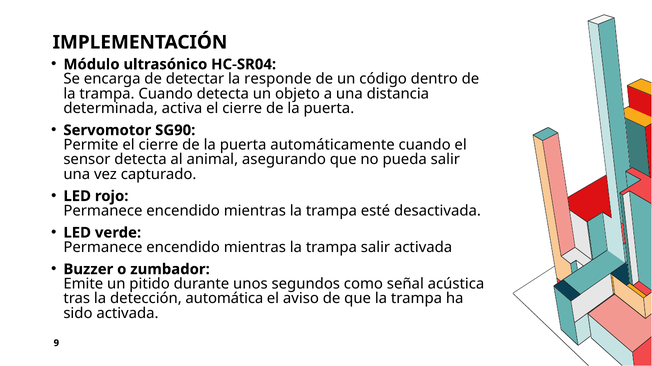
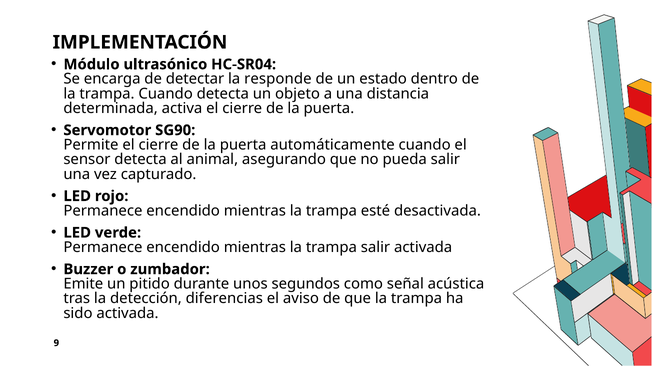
código: código -> estado
automática: automática -> diferencias
